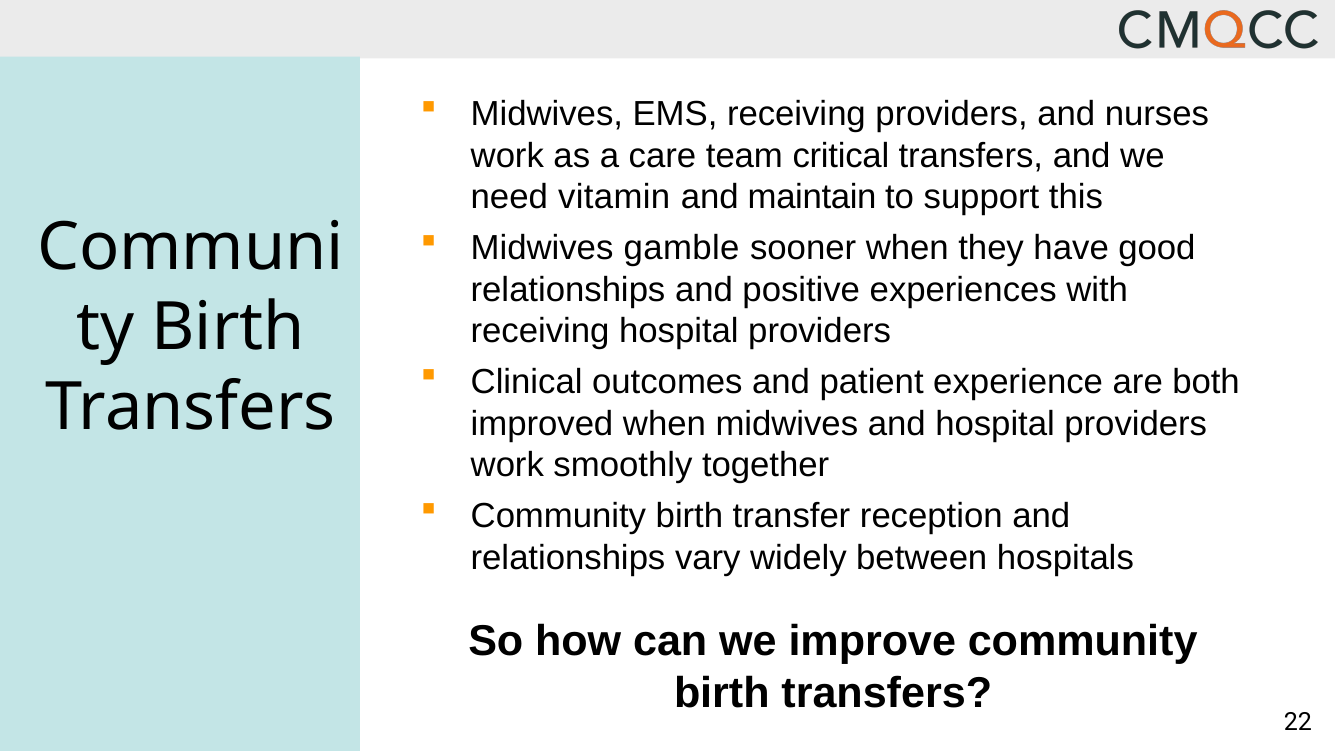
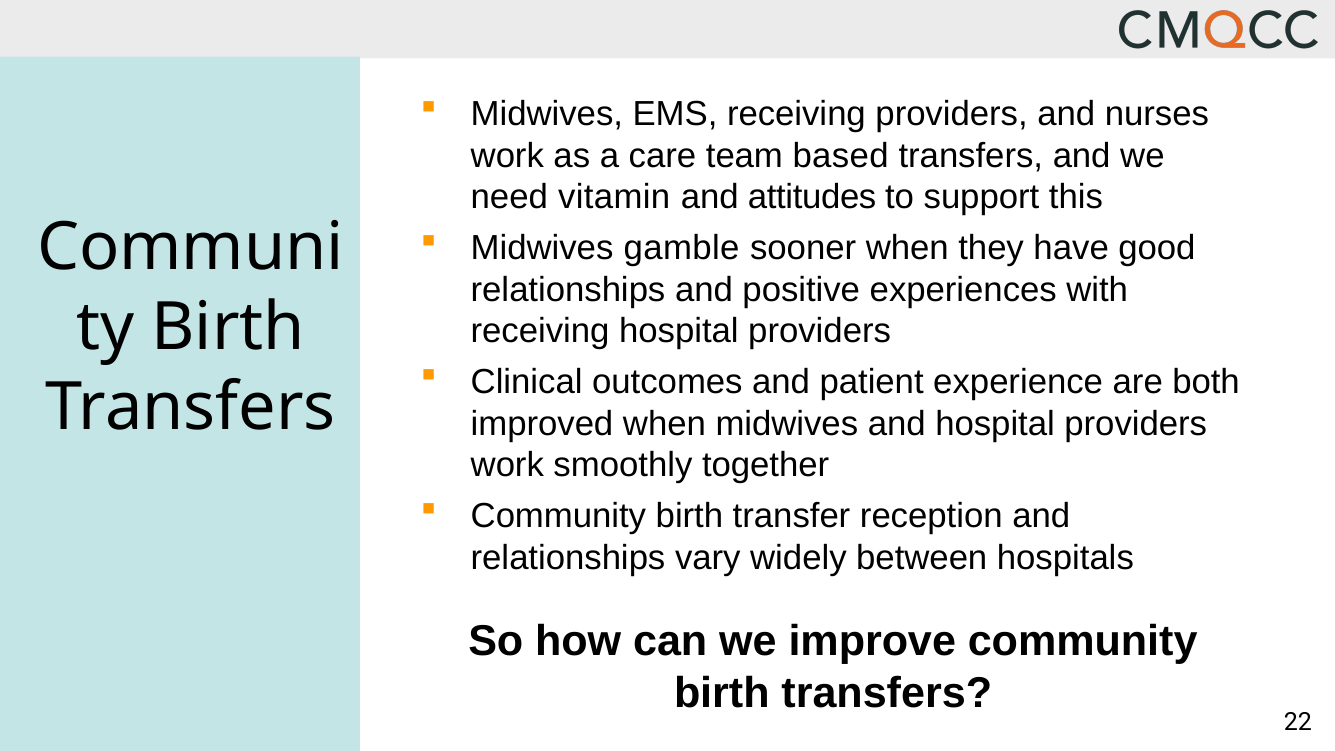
critical: critical -> based
maintain: maintain -> attitudes
